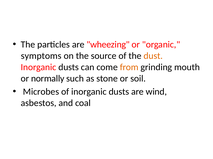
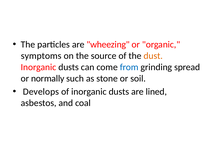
from colour: orange -> blue
mouth: mouth -> spread
Microbes: Microbes -> Develops
wind: wind -> lined
